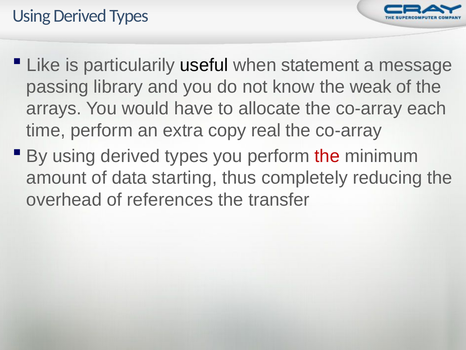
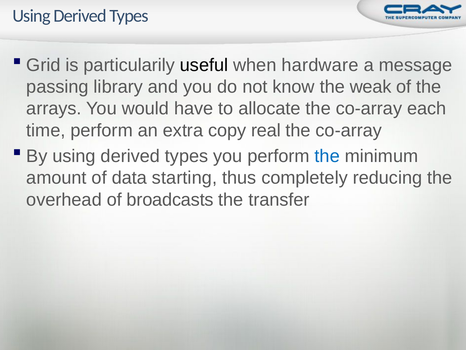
Like: Like -> Grid
statement: statement -> hardware
the at (327, 156) colour: red -> blue
references: references -> broadcasts
